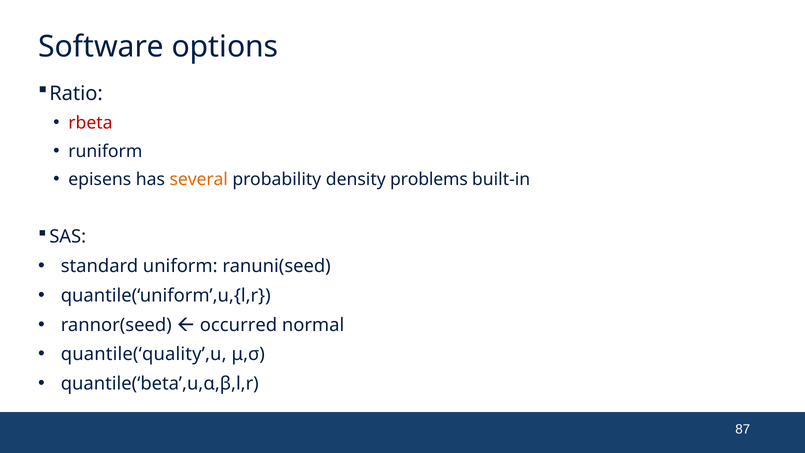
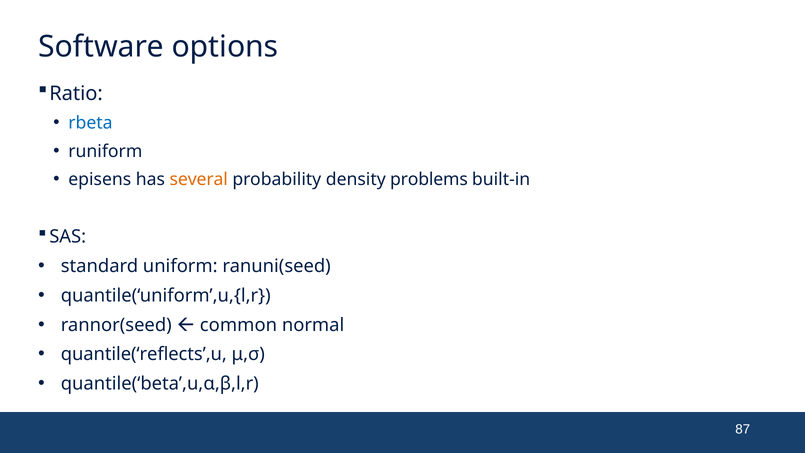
rbeta colour: red -> blue
occurred: occurred -> common
quantile(‘quality’,u: quantile(‘quality’,u -> quantile(‘reflects’,u
